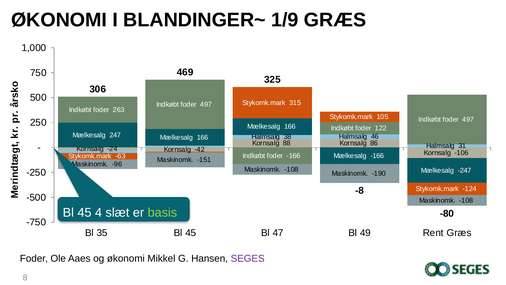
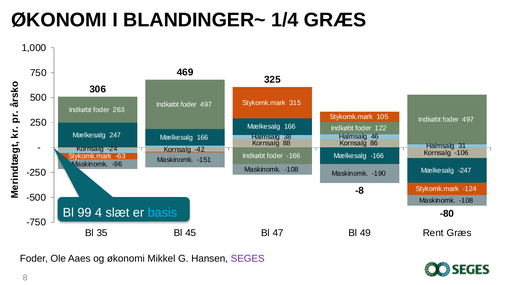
1/9: 1/9 -> 1/4
45 at (84, 213): 45 -> 99
basis colour: light green -> light blue
